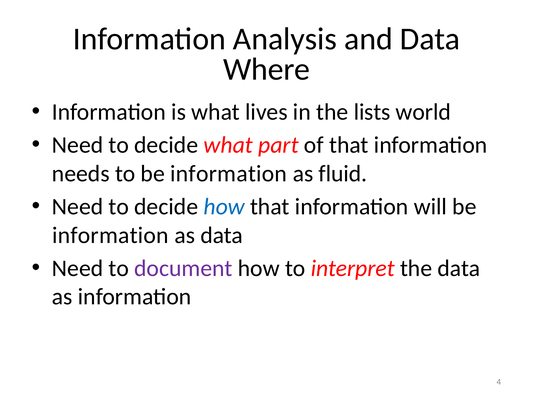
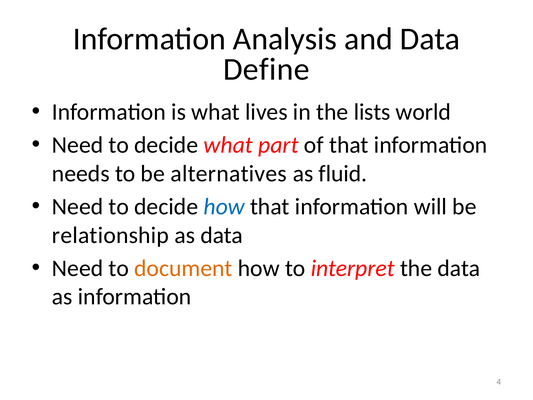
Where: Where -> Define
to be information: information -> alternatives
information at (110, 235): information -> relationship
document colour: purple -> orange
